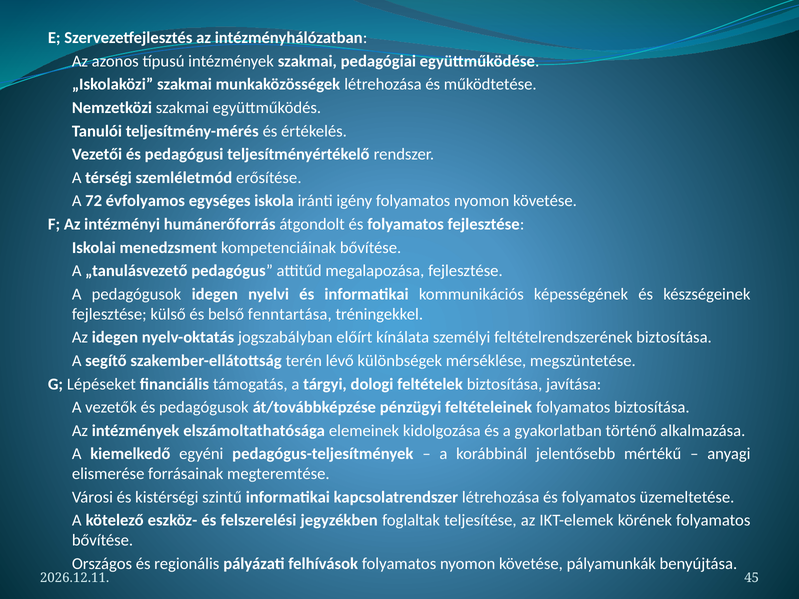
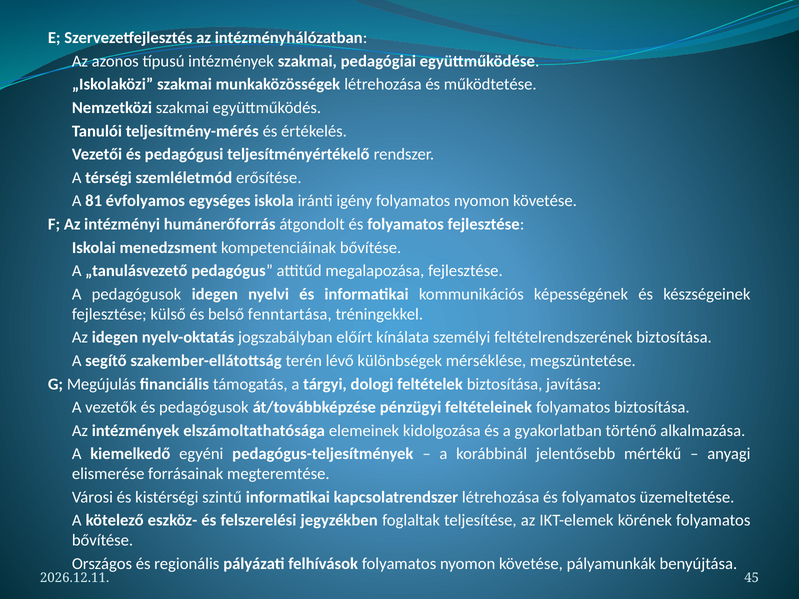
72: 72 -> 81
Lépéseket: Lépéseket -> Megújulás
